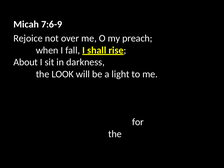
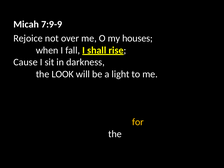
7:6-9: 7:6-9 -> 7:9-9
preach: preach -> houses
About at (26, 62): About -> Cause
for colour: white -> yellow
